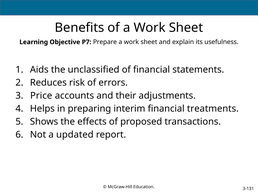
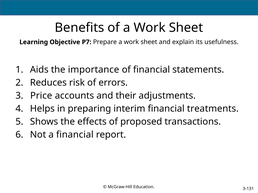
unclassified: unclassified -> importance
a updated: updated -> financial
